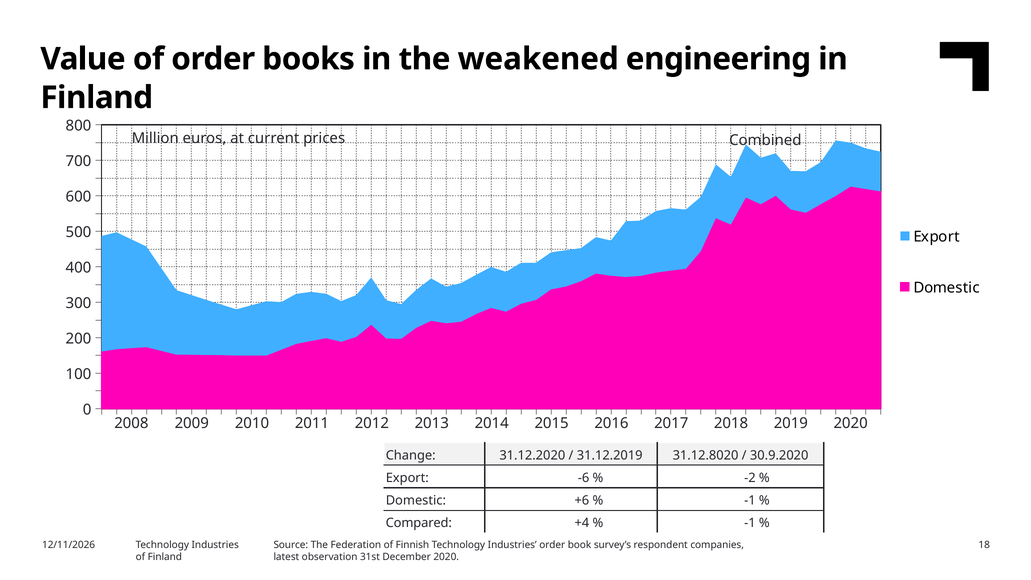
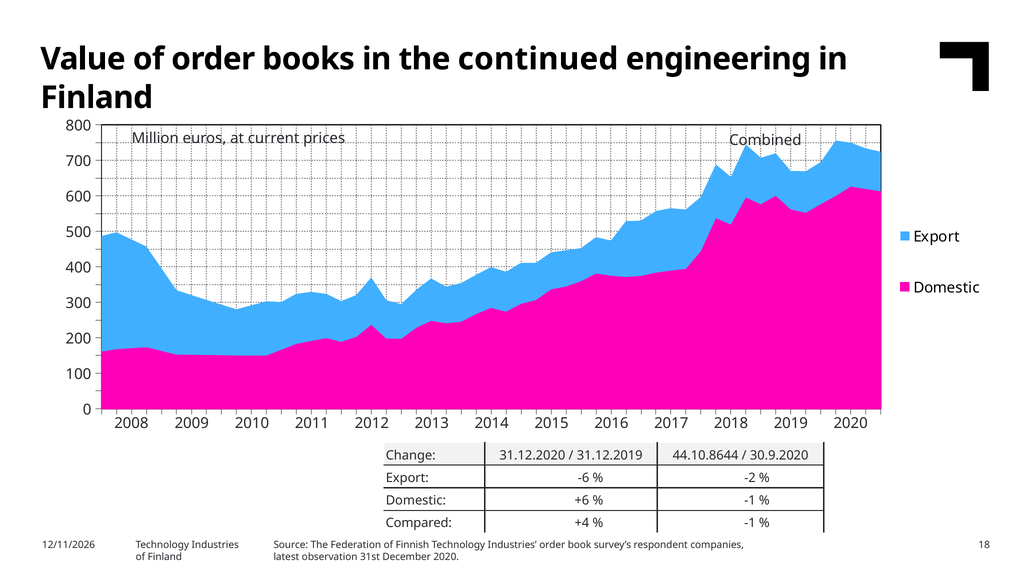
weakened: weakened -> continued
31.12.8020: 31.12.8020 -> 44.10.8644
